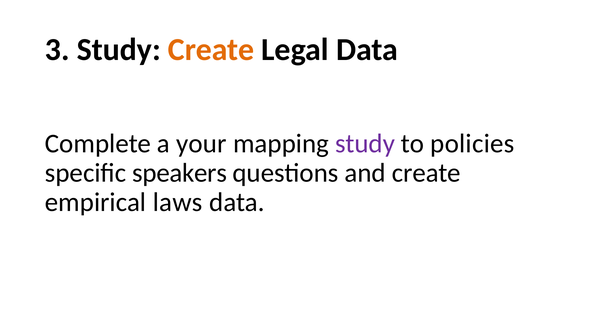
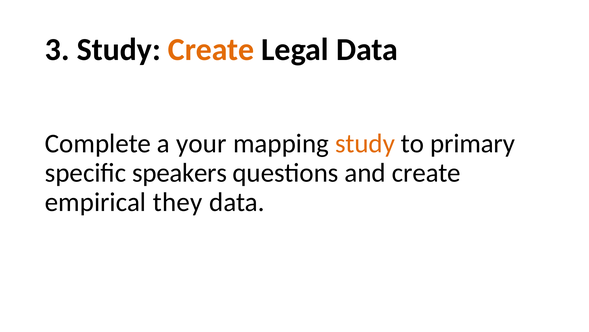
study at (365, 143) colour: purple -> orange
policies: policies -> primary
laws: laws -> they
